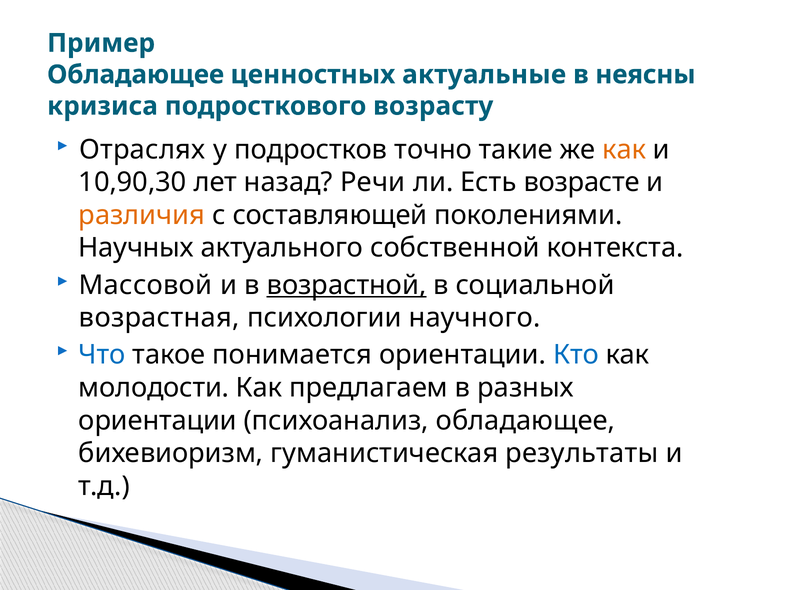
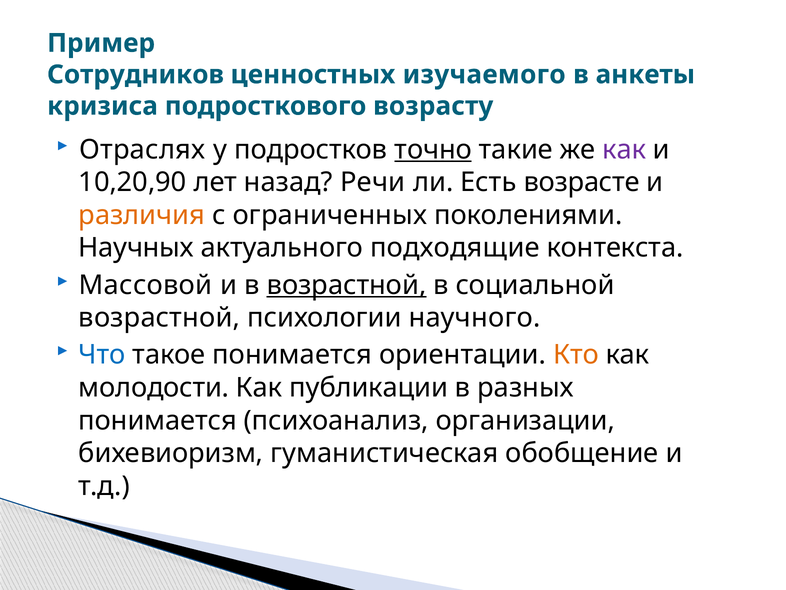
Обладающее at (136, 75): Обладающее -> Сотрудников
актуальные: актуальные -> изучаемого
неясны: неясны -> анкеты
точно underline: none -> present
как at (624, 149) colour: orange -> purple
10,90,30: 10,90,30 -> 10,20,90
составляющей: составляющей -> ограниченных
собственной: собственной -> подходящие
возрастная at (159, 318): возрастная -> возрастной
Кто colour: blue -> orange
предлагаем: предлагаем -> публикации
ориентации at (158, 420): ориентации -> понимается
психоанализ обладающее: обладающее -> организации
результаты: результаты -> обобщение
